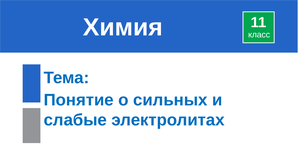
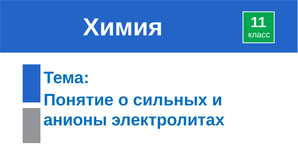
слабые: слабые -> анионы
